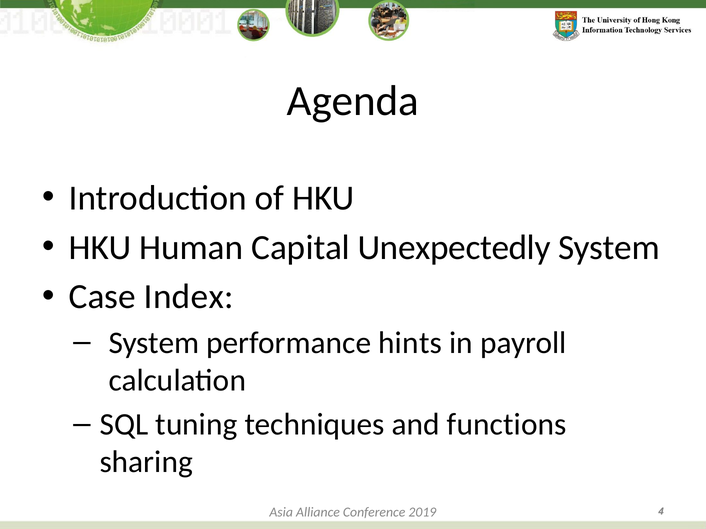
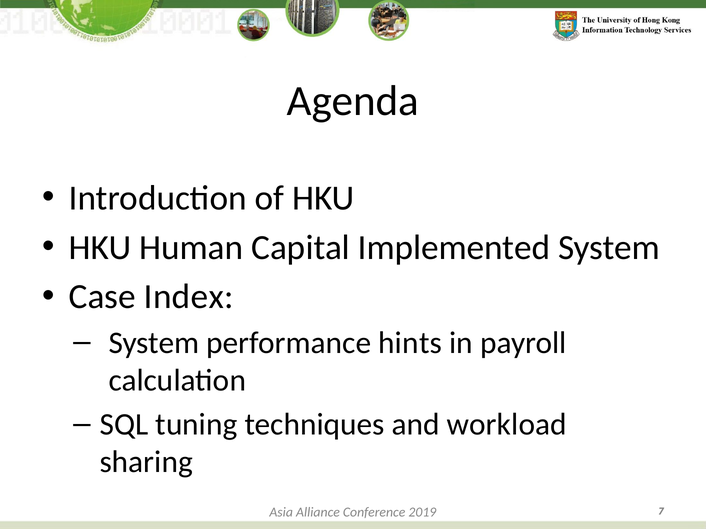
Unexpectedly: Unexpectedly -> Implemented
functions: functions -> workload
4: 4 -> 7
